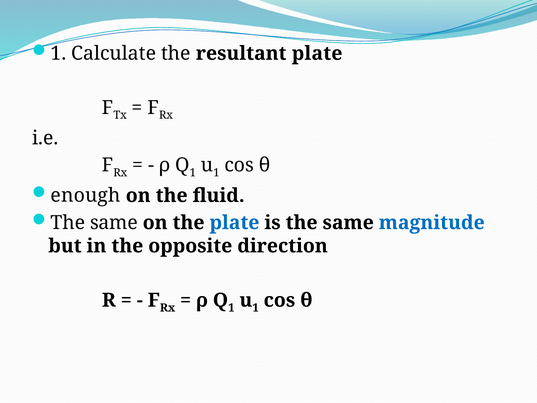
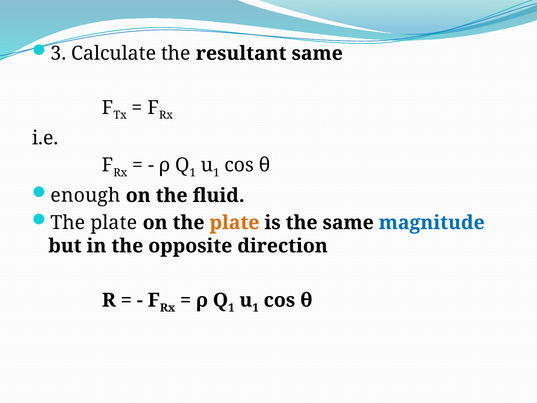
1 at (58, 53): 1 -> 3
resultant plate: plate -> same
same at (114, 223): same -> plate
plate at (234, 223) colour: blue -> orange
